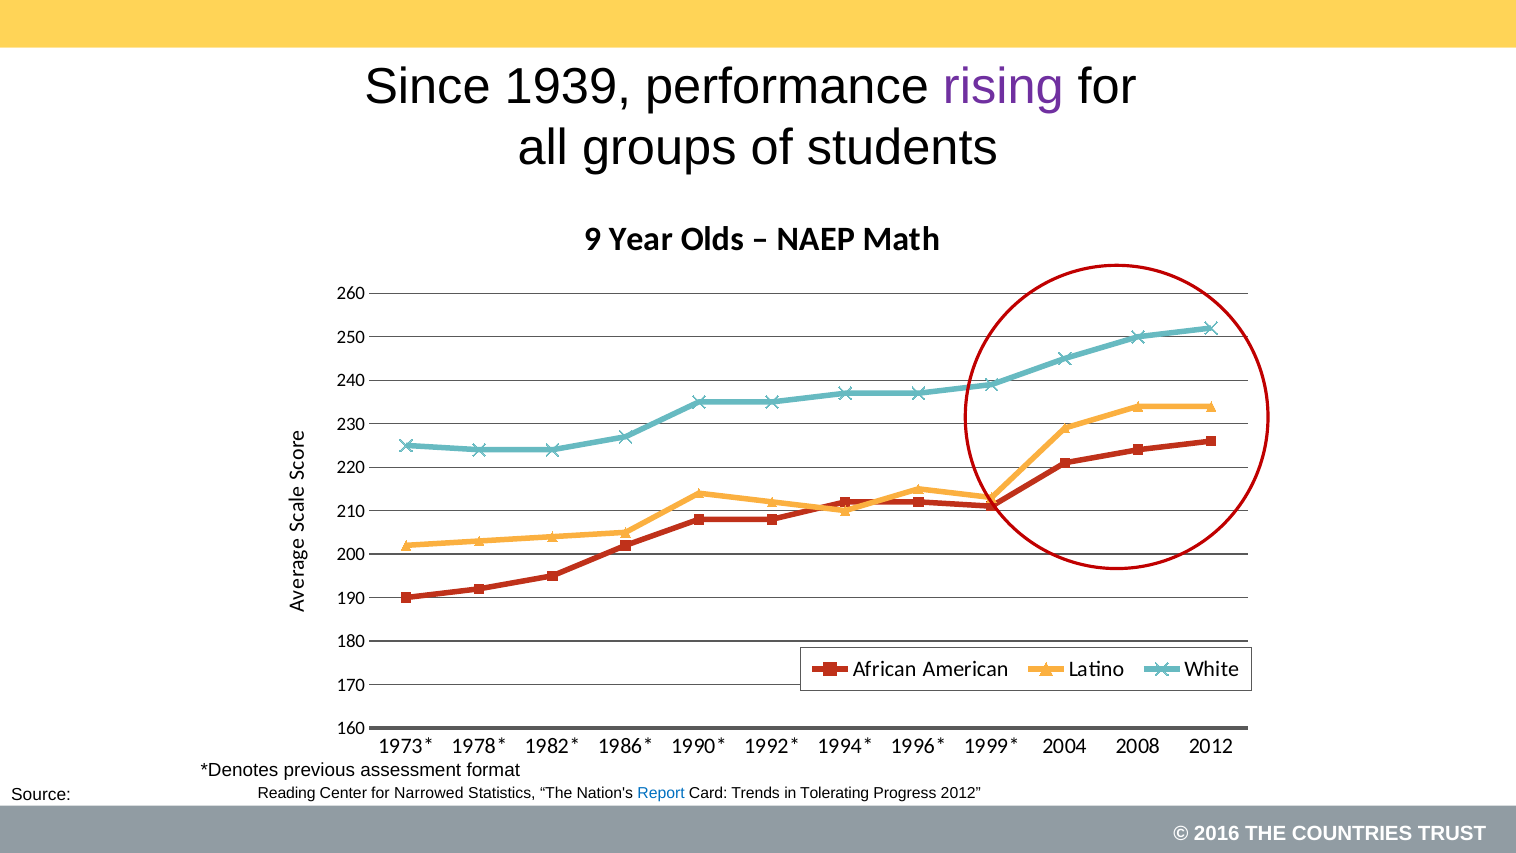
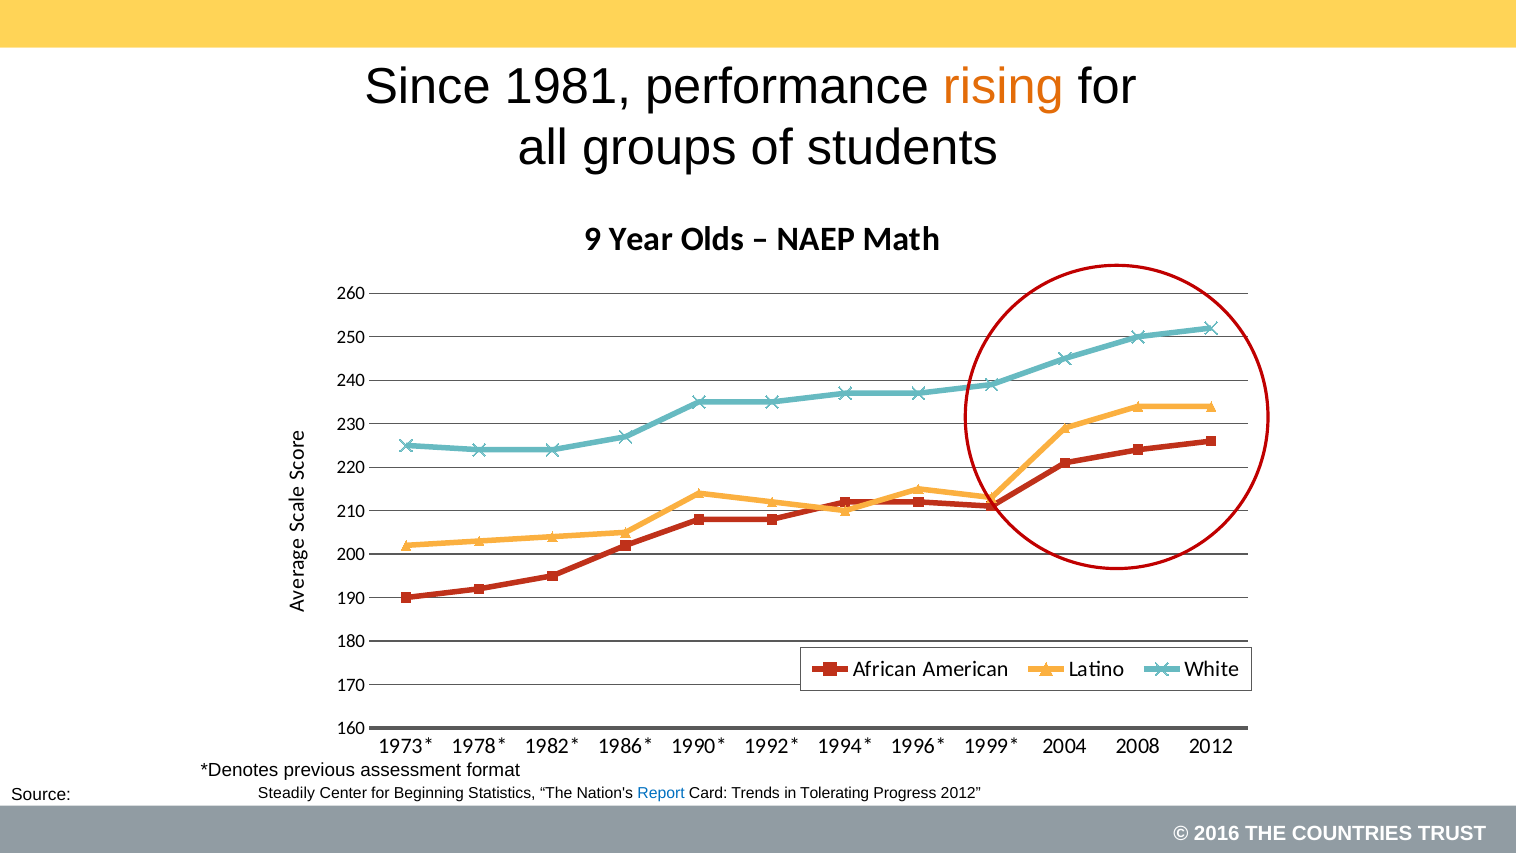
1939: 1939 -> 1981
rising colour: purple -> orange
Reading: Reading -> Steadily
Narrowed: Narrowed -> Beginning
